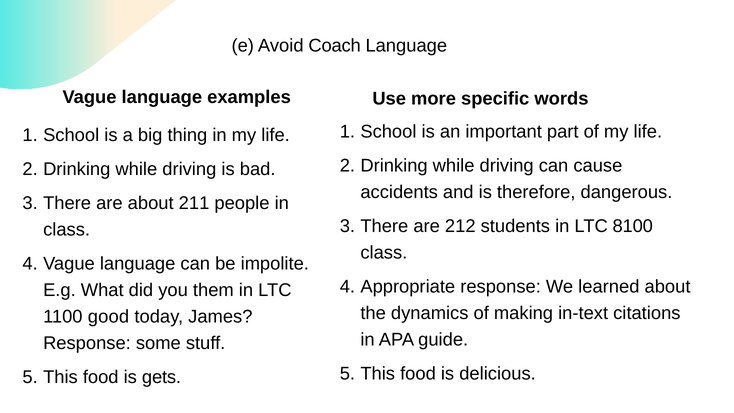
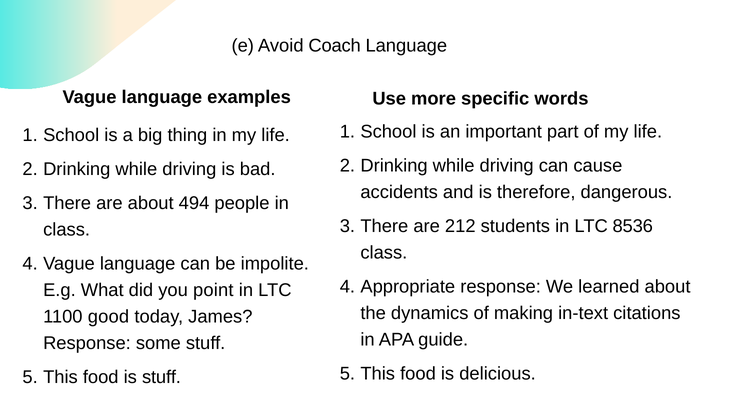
211: 211 -> 494
8100: 8100 -> 8536
them: them -> point
is gets: gets -> stuff
